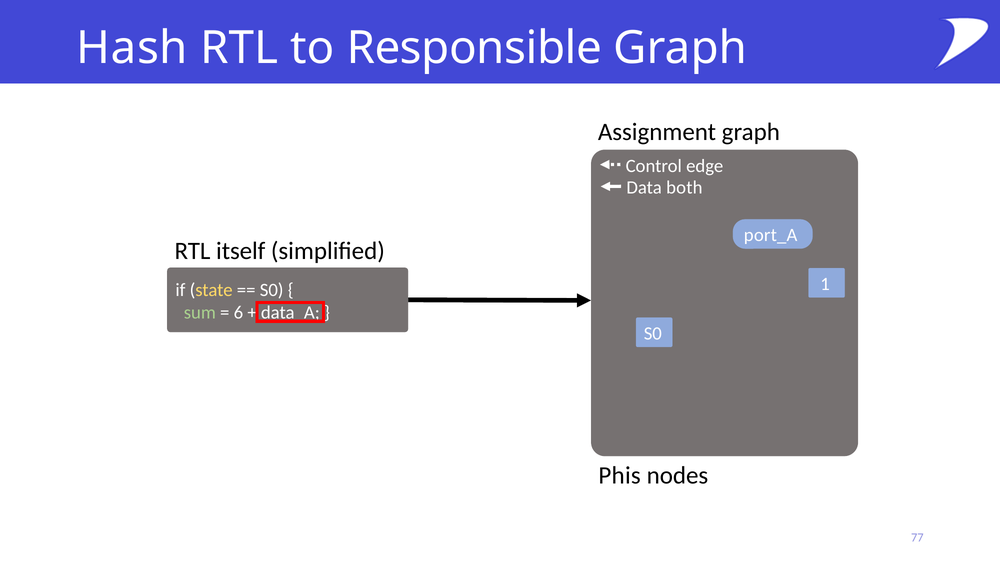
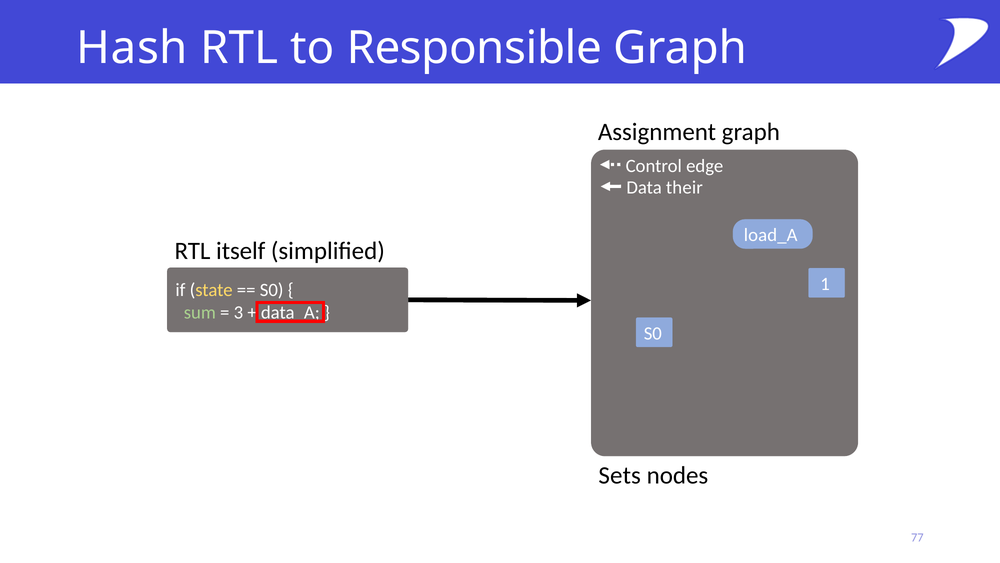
both: both -> their
port_A: port_A -> load_A
6: 6 -> 3
Phis: Phis -> Sets
